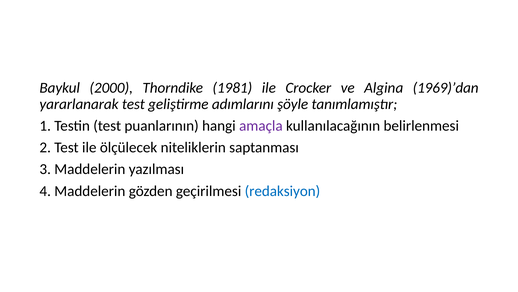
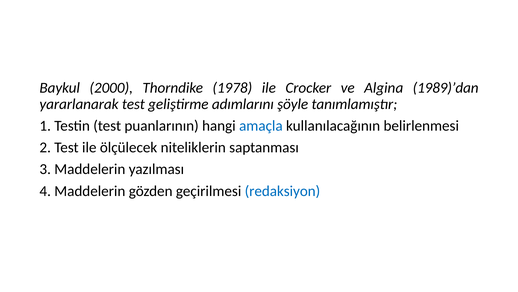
1981: 1981 -> 1978
1969)’dan: 1969)’dan -> 1989)’dan
amaçla colour: purple -> blue
